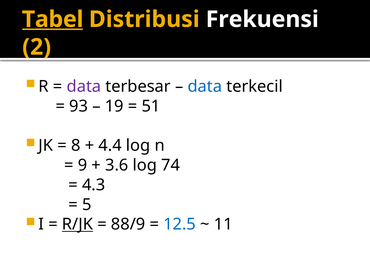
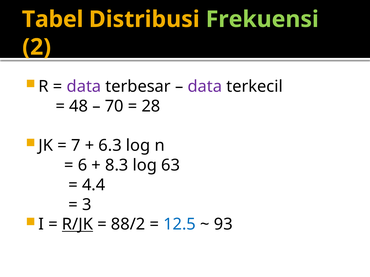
Tabel underline: present -> none
Frekuensi colour: white -> light green
data at (205, 87) colour: blue -> purple
93: 93 -> 48
19: 19 -> 70
51: 51 -> 28
8: 8 -> 7
4.4: 4.4 -> 6.3
9: 9 -> 6
3.6: 3.6 -> 8.3
74: 74 -> 63
4.3: 4.3 -> 4.4
5: 5 -> 3
88/9: 88/9 -> 88/2
11: 11 -> 93
